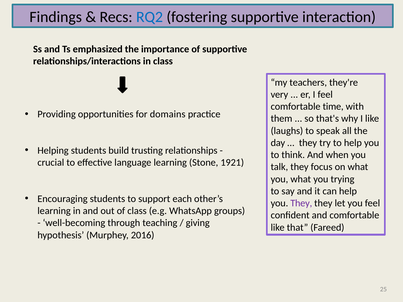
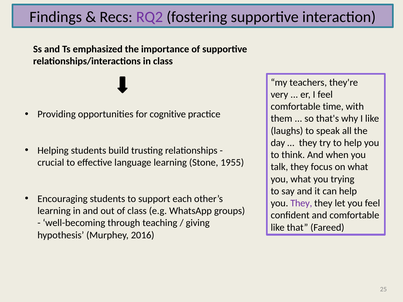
RQ2 colour: blue -> purple
domains: domains -> cognitive
1921: 1921 -> 1955
